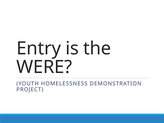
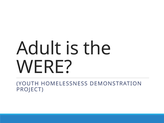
Entry: Entry -> Adult
